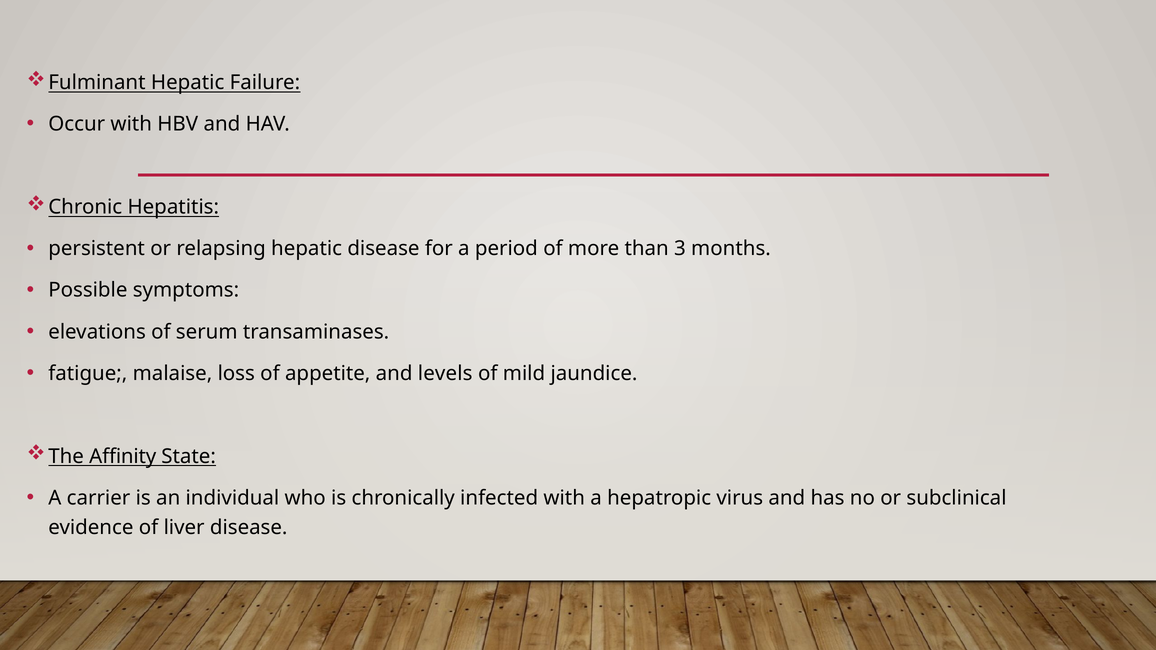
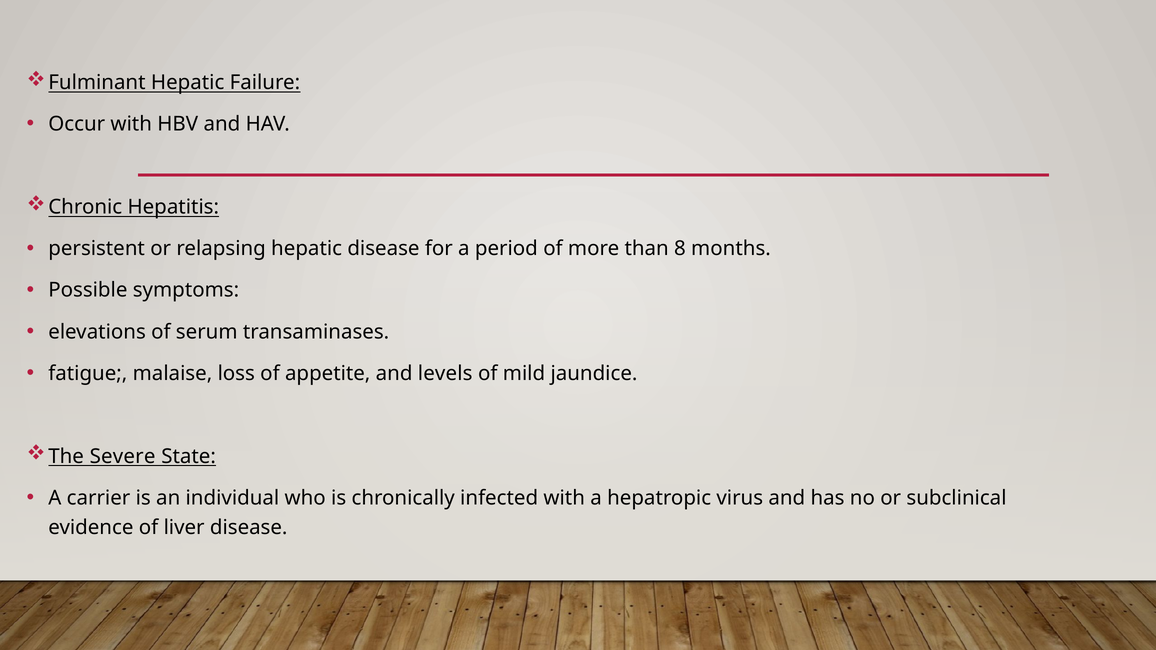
3: 3 -> 8
Affinity: Affinity -> Severe
